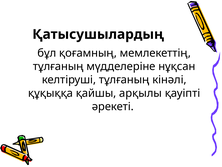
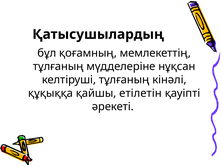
арқылы: арқылы -> етiлетiн
